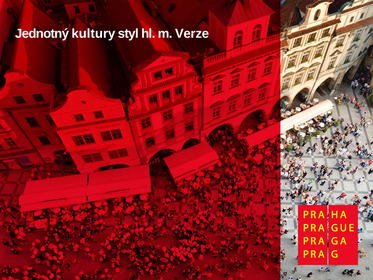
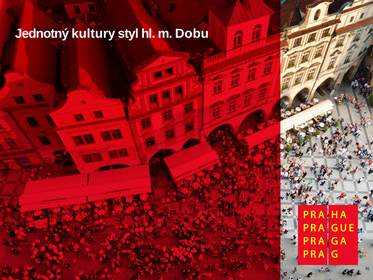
Verze: Verze -> Dobu
